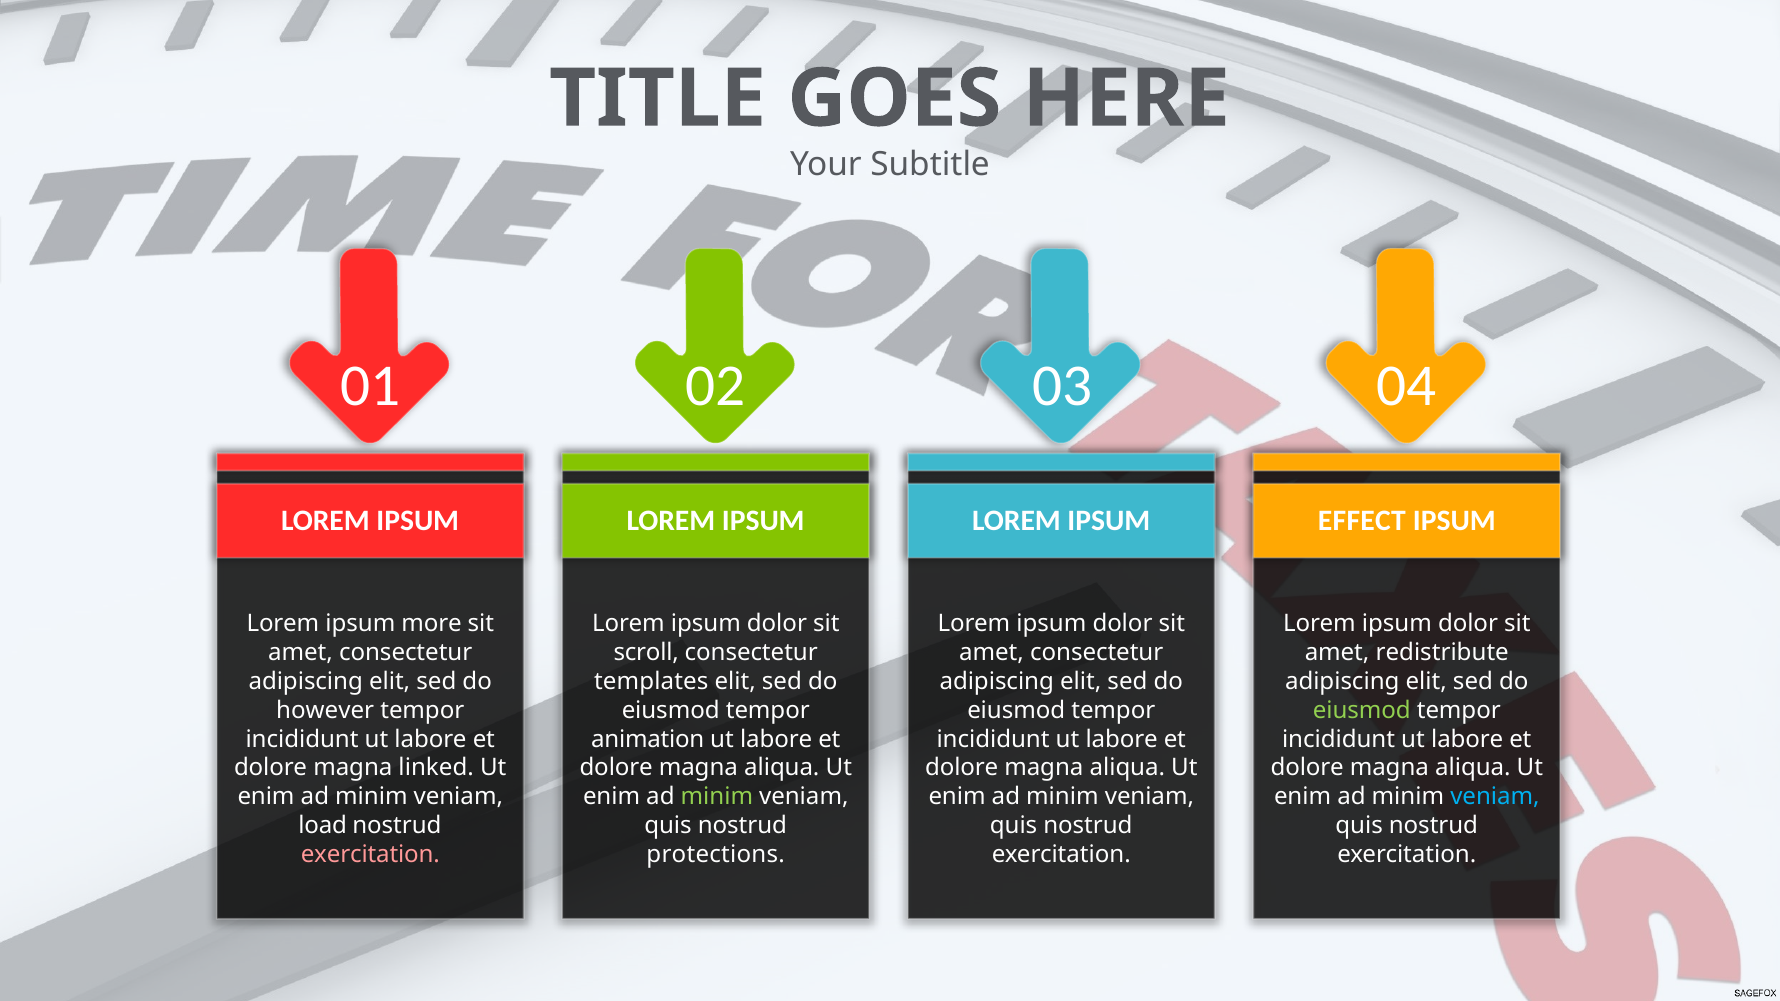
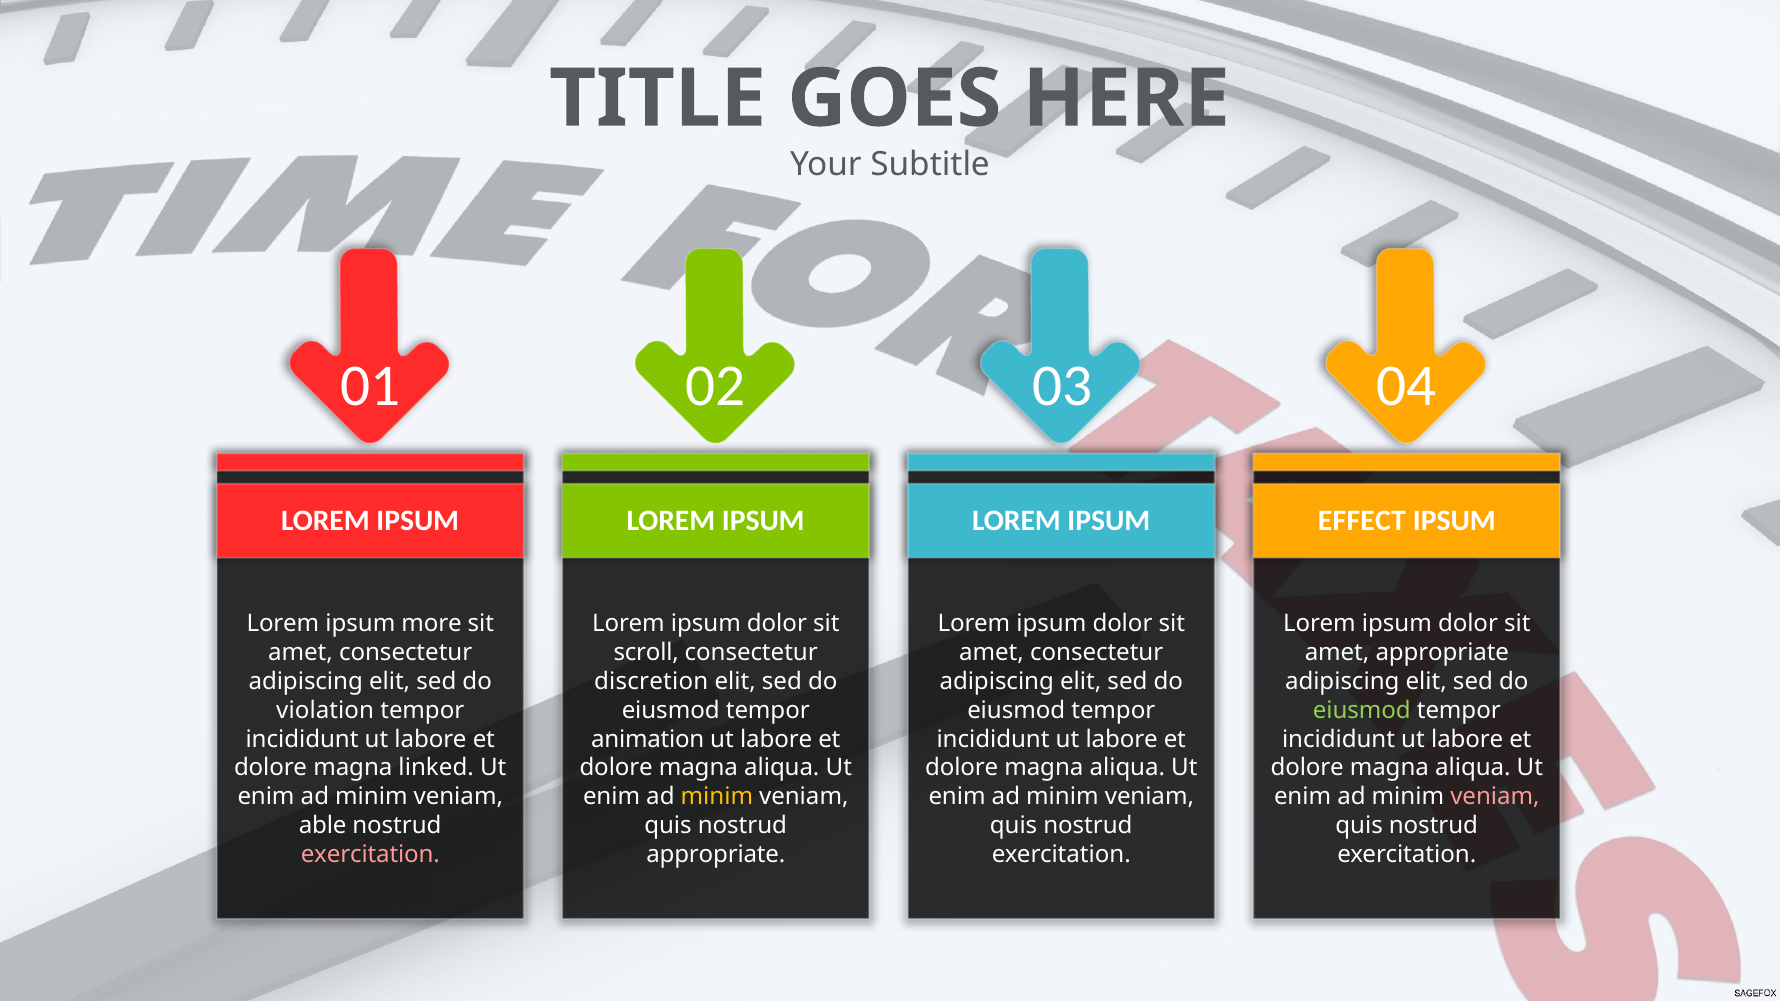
amet redistribute: redistribute -> appropriate
templates: templates -> discretion
however: however -> violation
minim at (717, 797) colour: light green -> yellow
veniam at (1495, 797) colour: light blue -> pink
load: load -> able
protections at (716, 855): protections -> appropriate
